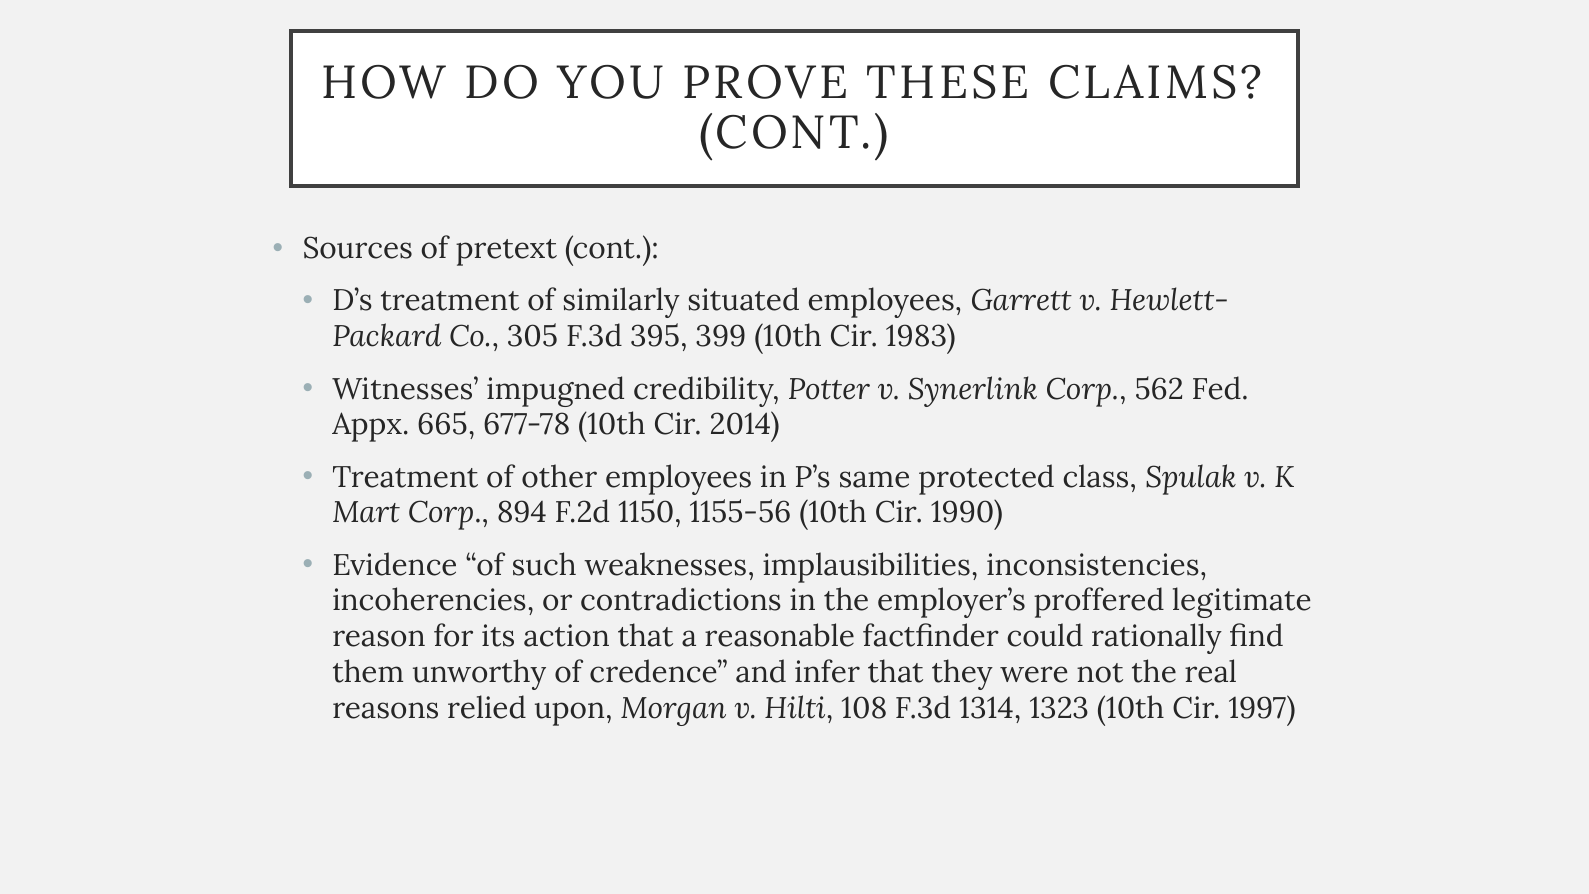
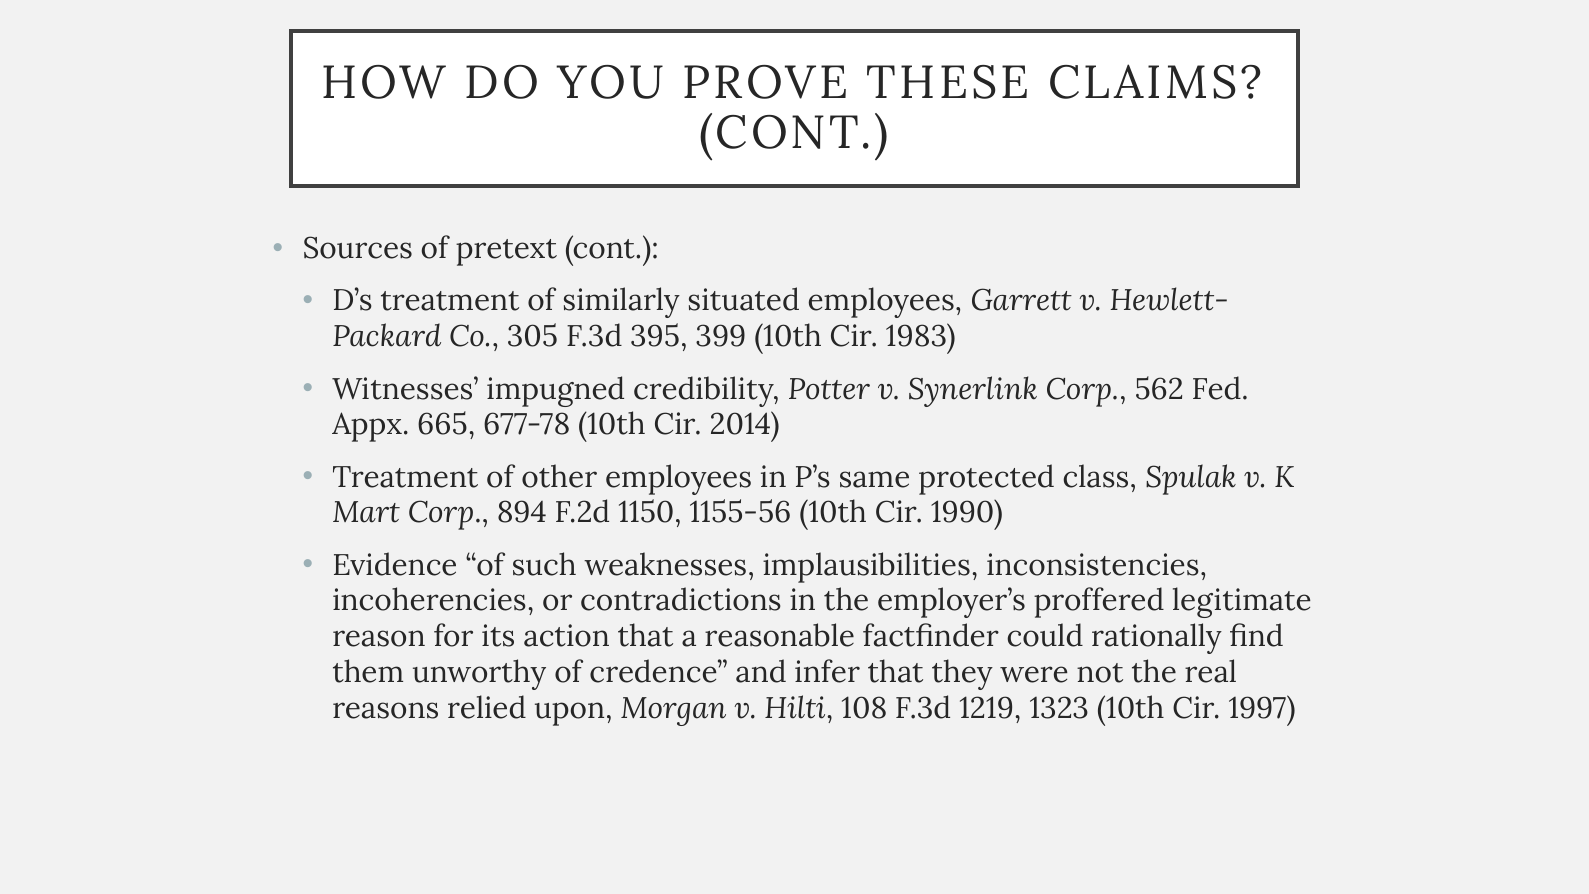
1314: 1314 -> 1219
